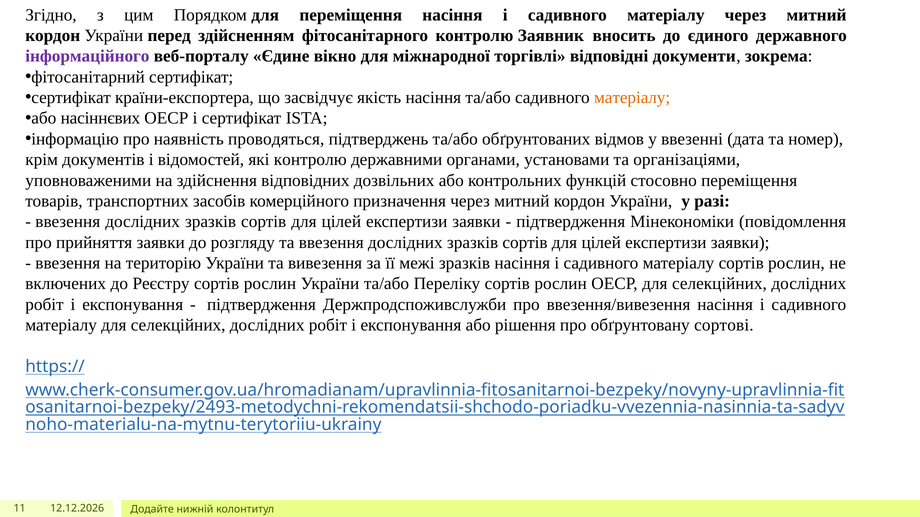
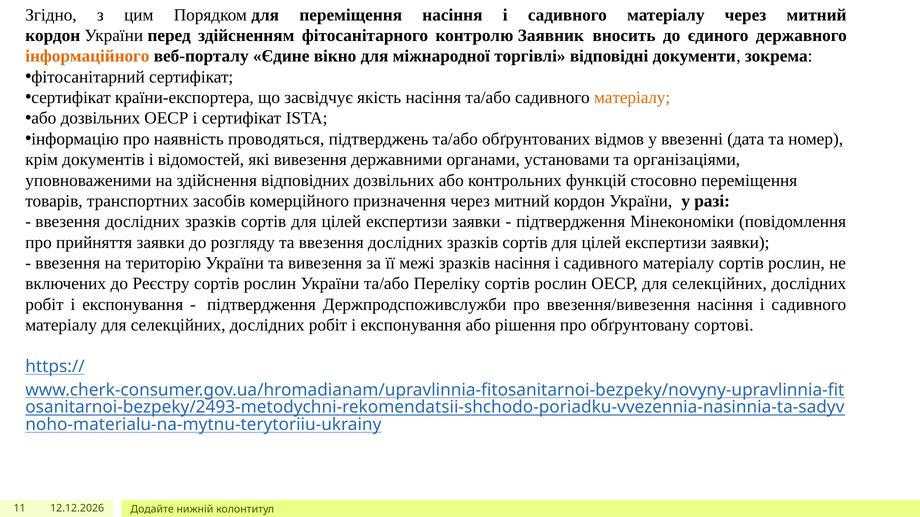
інформаційного colour: purple -> orange
або насіннєвих: насіннєвих -> дозвільних
які контролю: контролю -> вивезення
